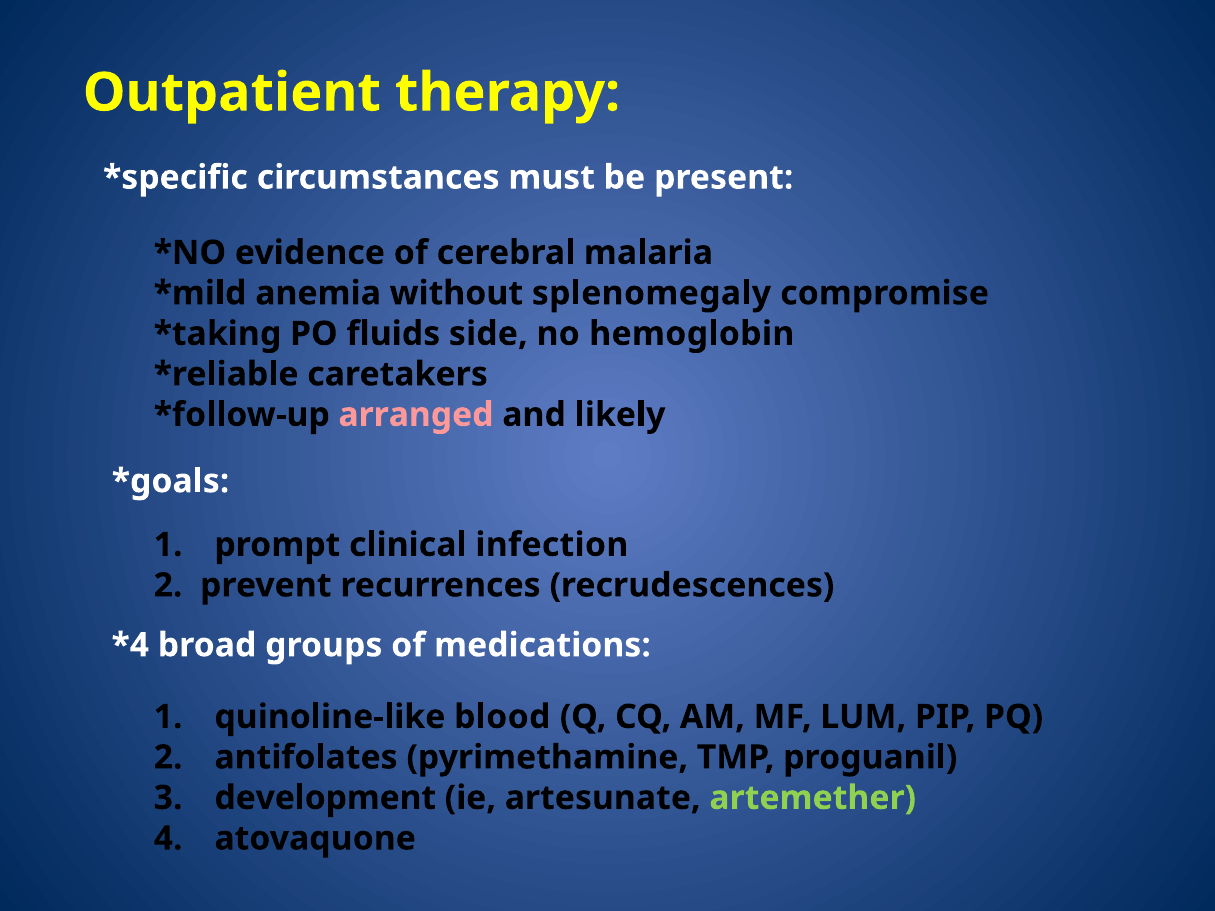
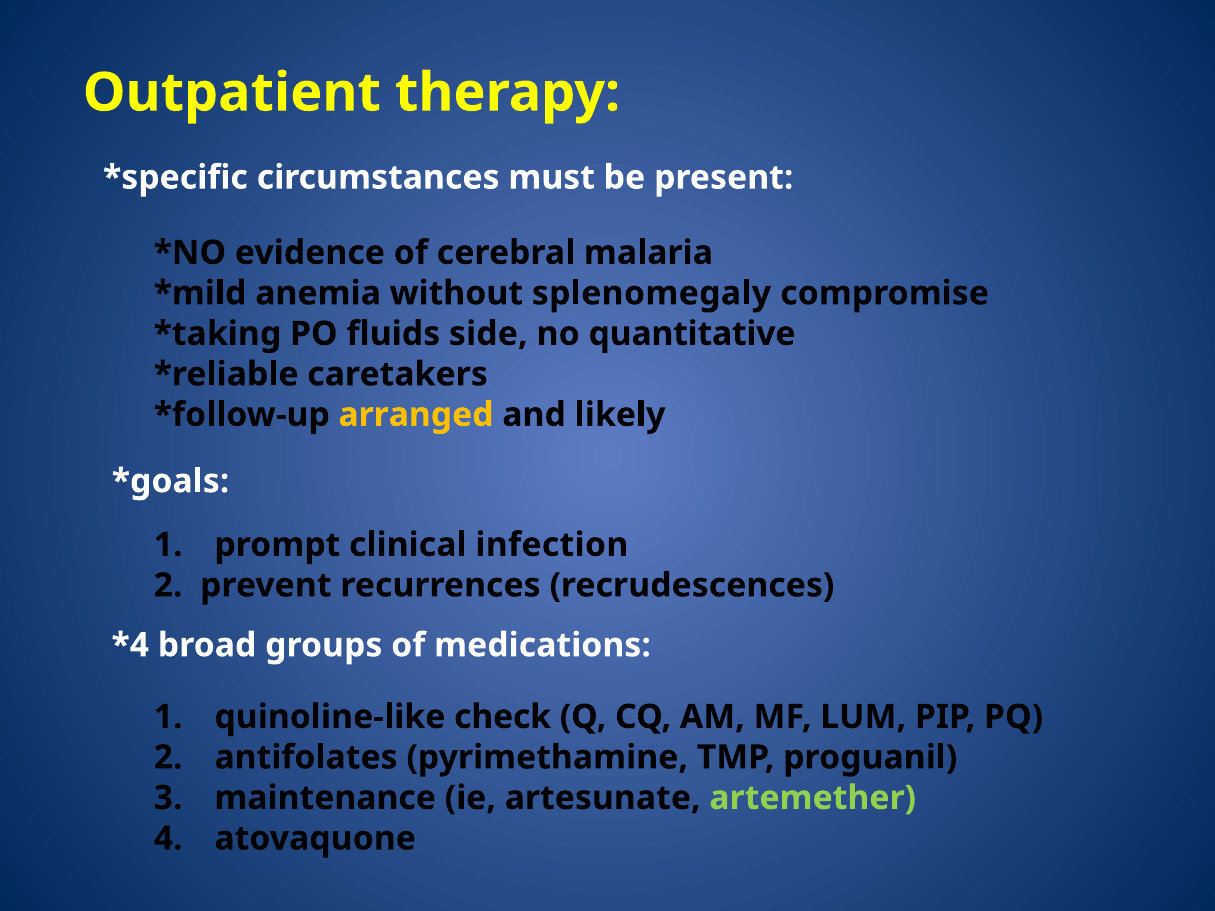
hemoglobin: hemoglobin -> quantitative
arranged colour: pink -> yellow
blood: blood -> check
development: development -> maintenance
